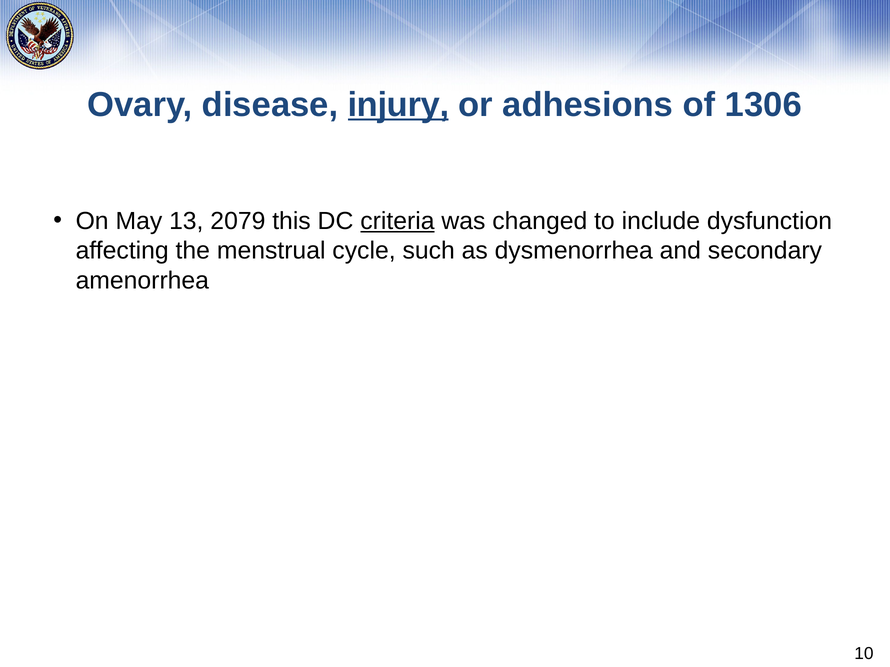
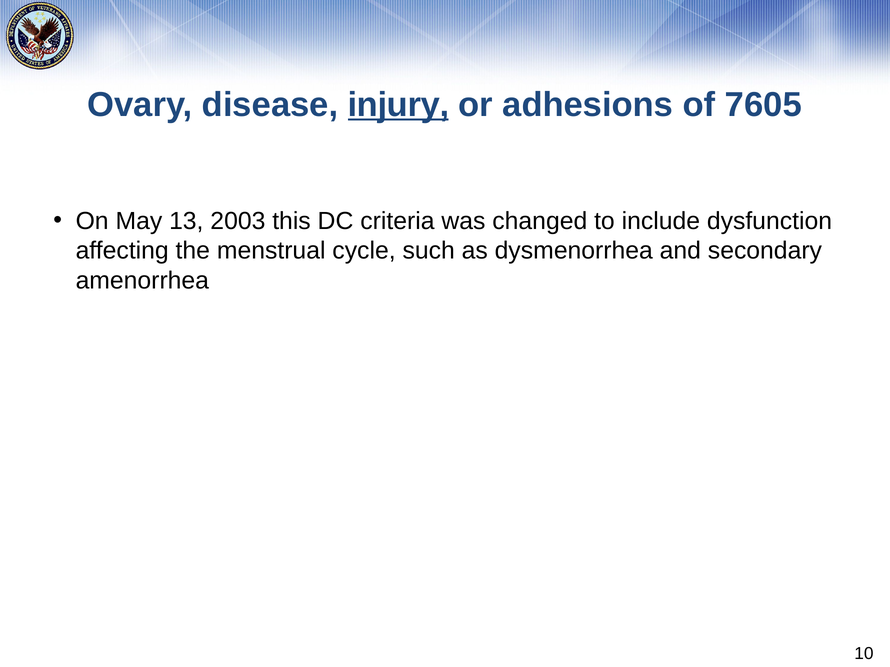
1306: 1306 -> 7605
2079: 2079 -> 2003
criteria underline: present -> none
